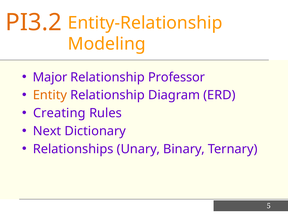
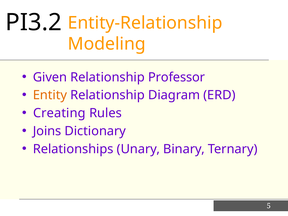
PI3.2 colour: orange -> black
Major: Major -> Given
Next: Next -> Joins
